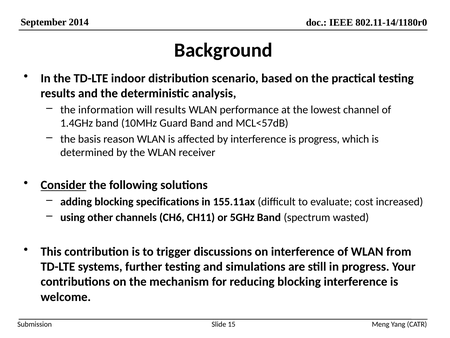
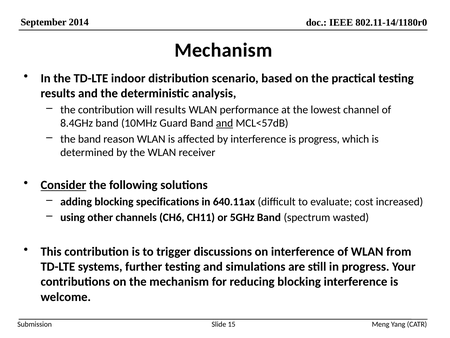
Background at (223, 50): Background -> Mechanism
the information: information -> contribution
1.4GHz: 1.4GHz -> 8.4GHz
and at (225, 123) underline: none -> present
the basis: basis -> band
155.11ax: 155.11ax -> 640.11ax
